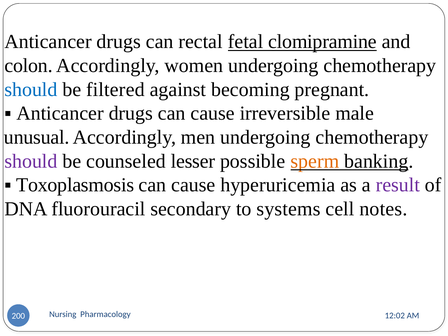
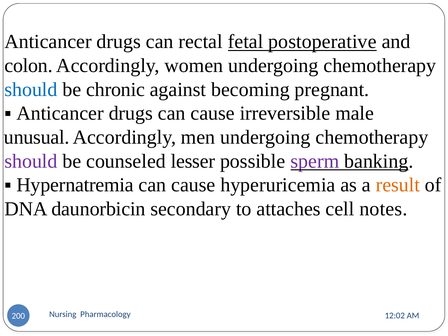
clomipramine: clomipramine -> postoperative
filtered: filtered -> chronic
sperm colour: orange -> purple
Toxoplasmosis: Toxoplasmosis -> Hypernatremia
result colour: purple -> orange
fluorouracil: fluorouracil -> daunorbicin
systems: systems -> attaches
